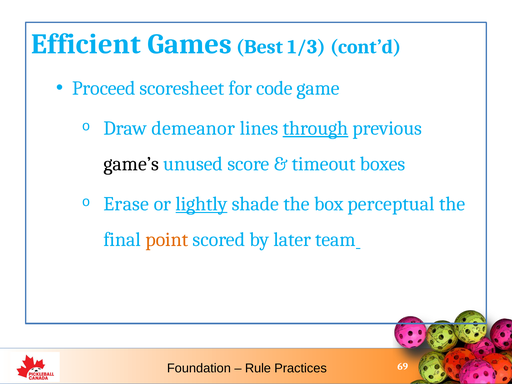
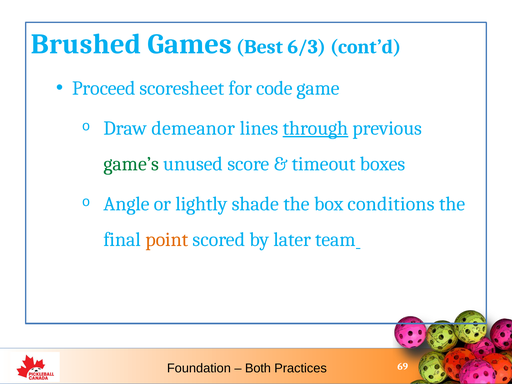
Efficient: Efficient -> Brushed
1/3: 1/3 -> 6/3
game’s colour: black -> green
Erase: Erase -> Angle
lightly underline: present -> none
perceptual: perceptual -> conditions
Rule: Rule -> Both
